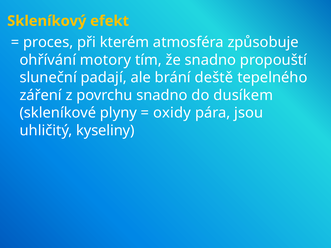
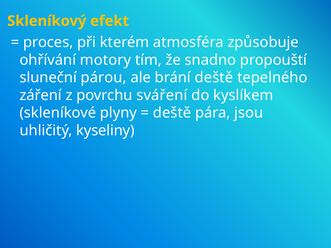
padají: padají -> párou
povrchu snadno: snadno -> sváření
dusíkem: dusíkem -> kyslíkem
oxidy at (172, 113): oxidy -> deště
